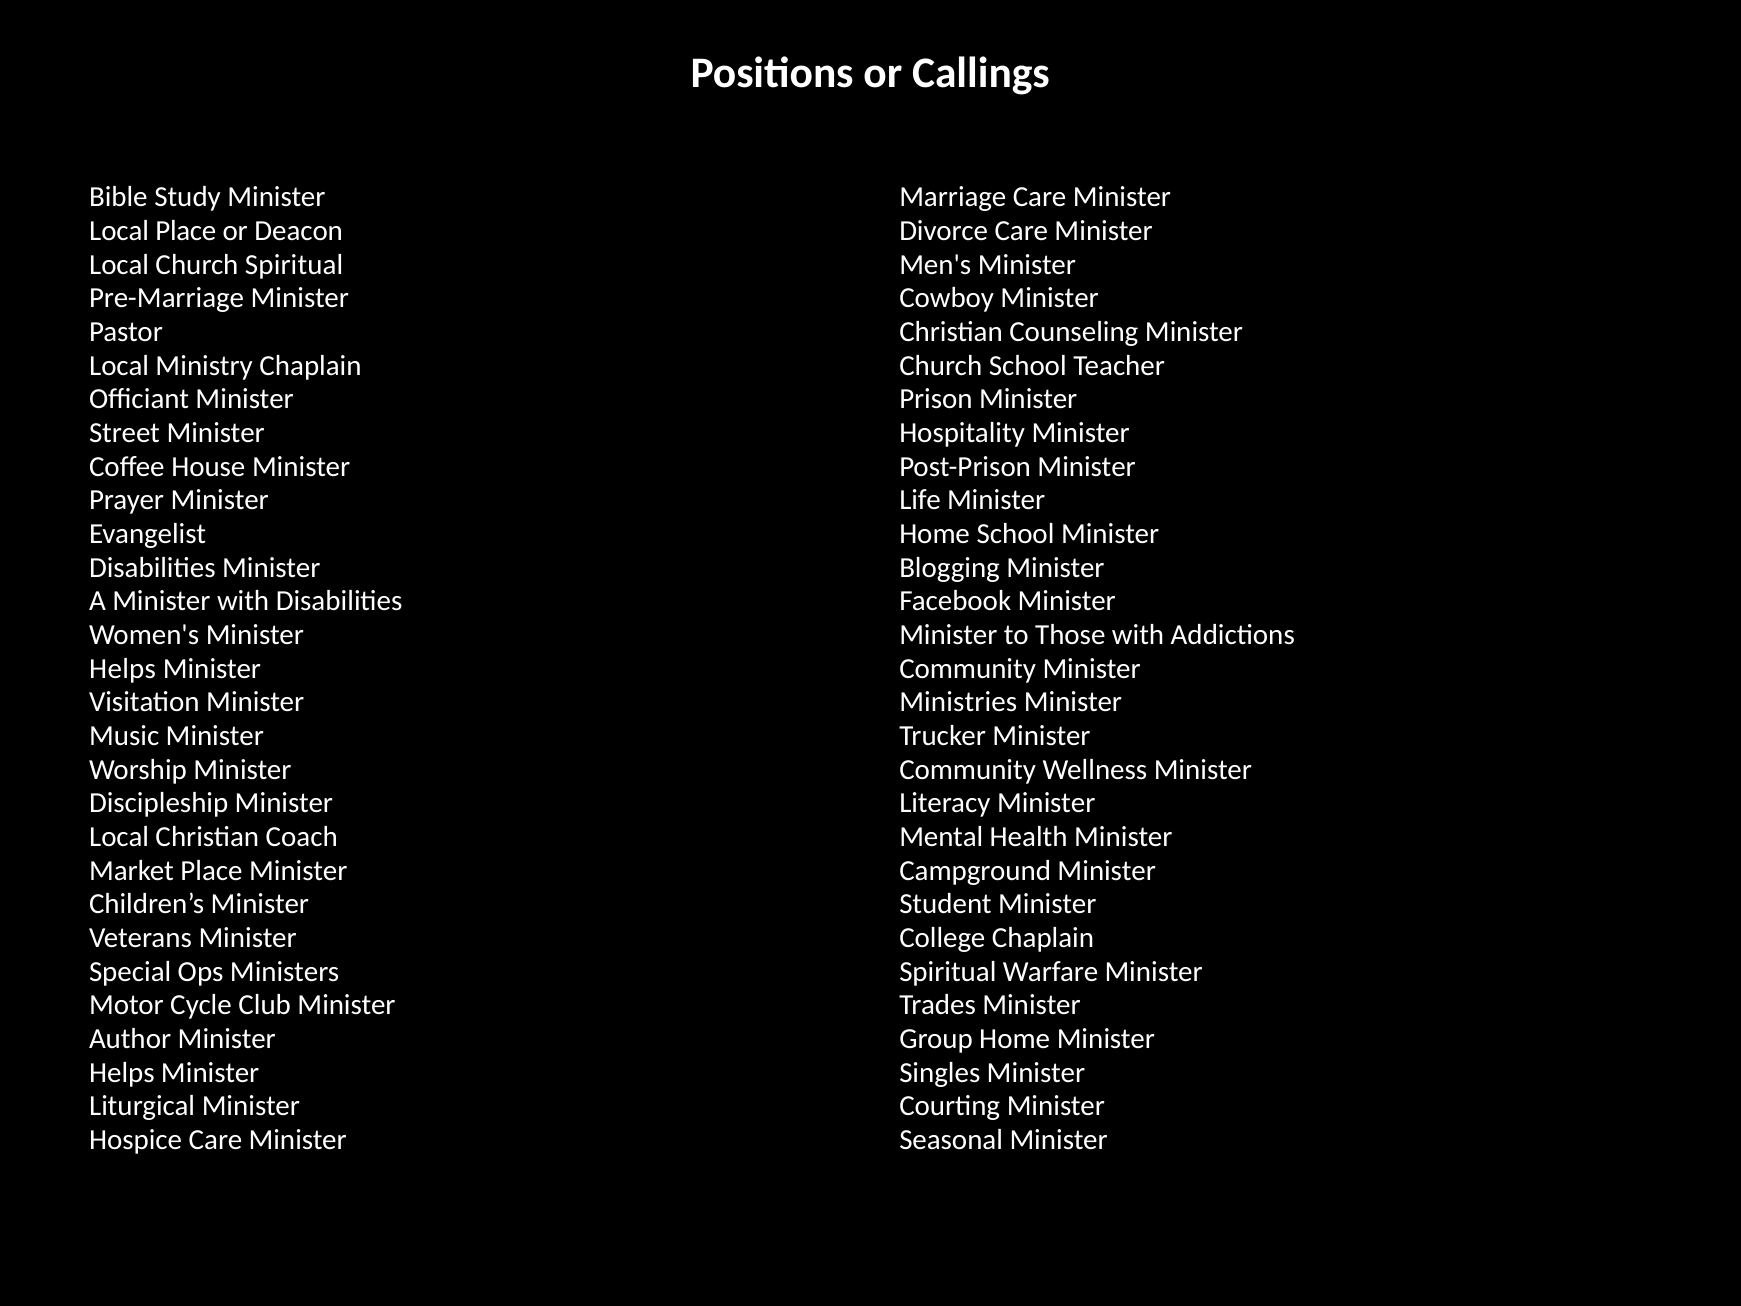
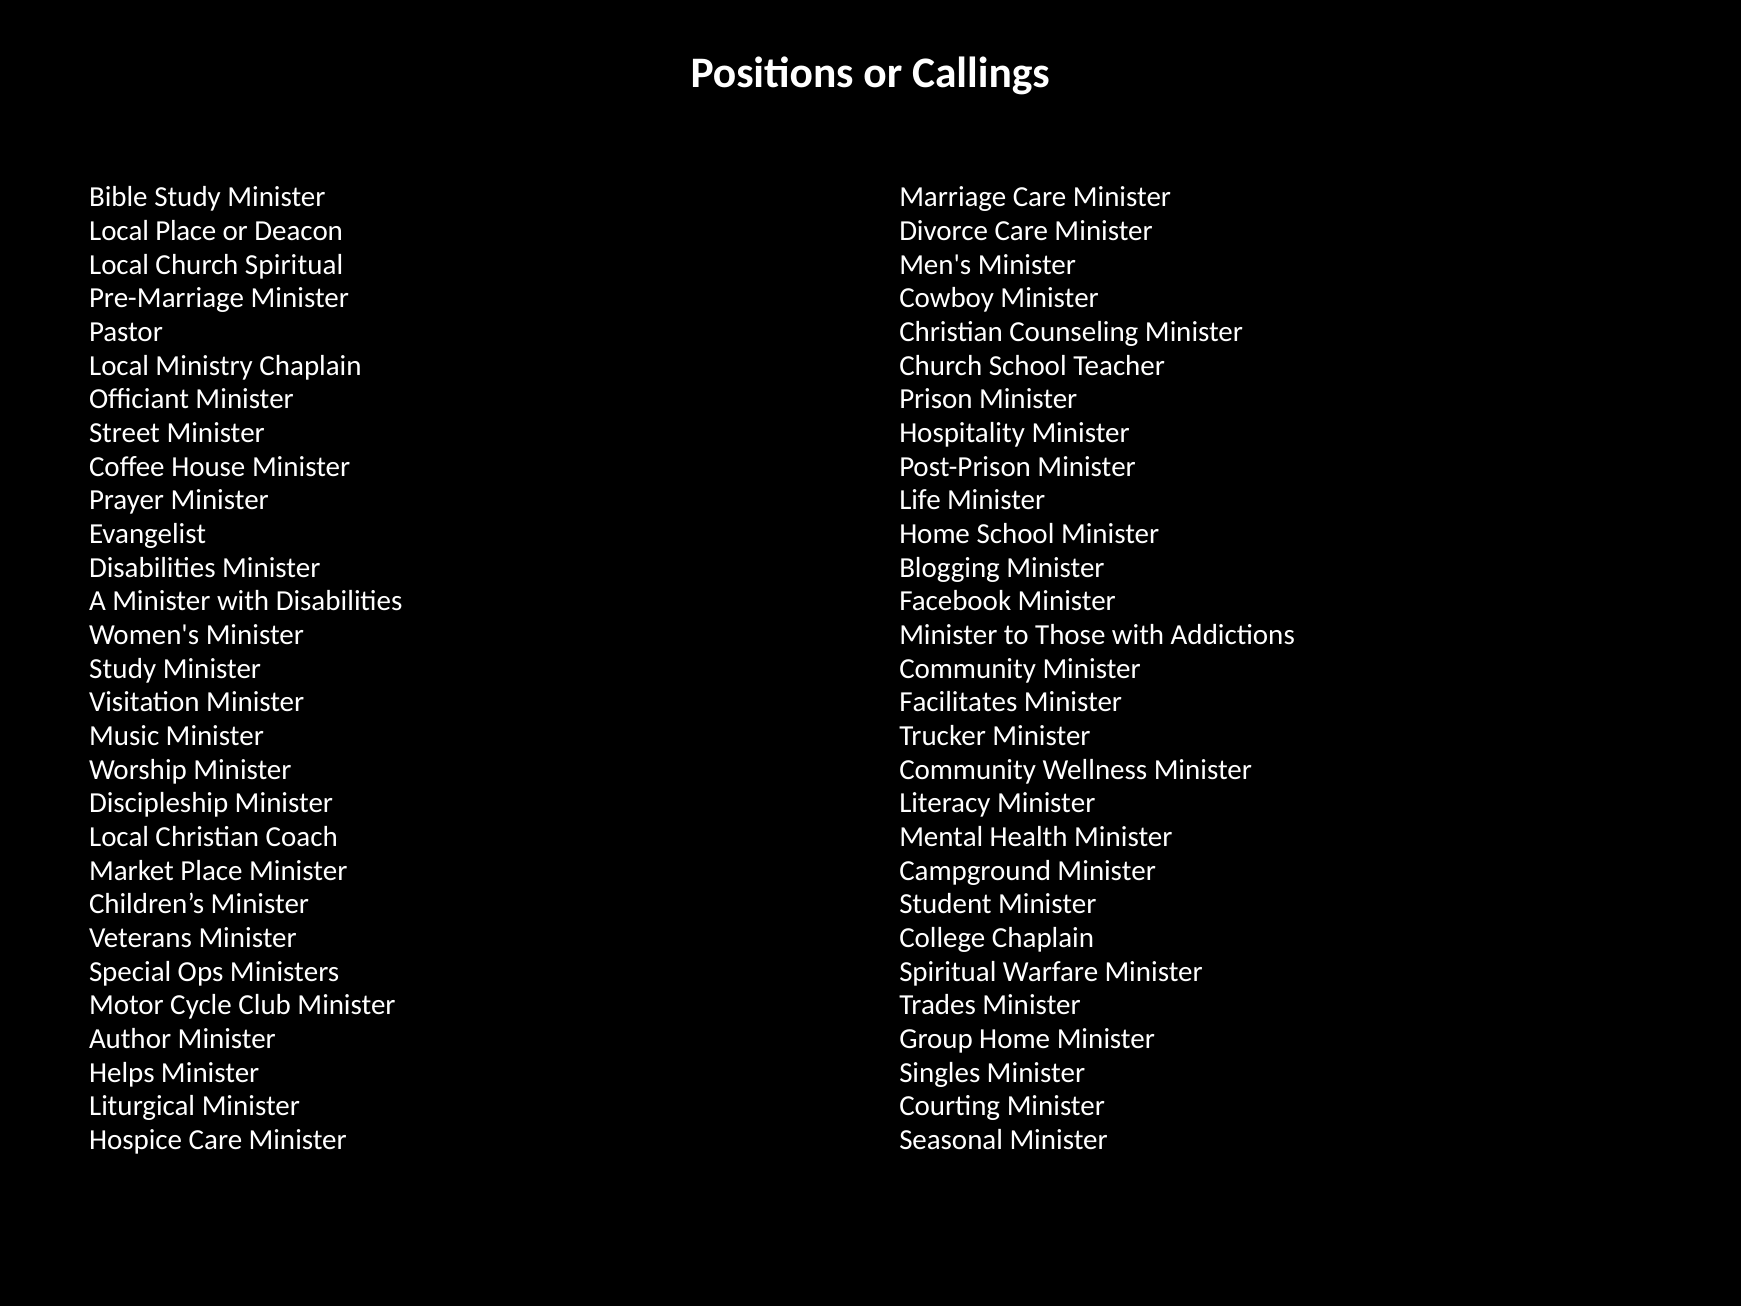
Helps at (123, 668): Helps -> Study
Ministries: Ministries -> Facilitates
